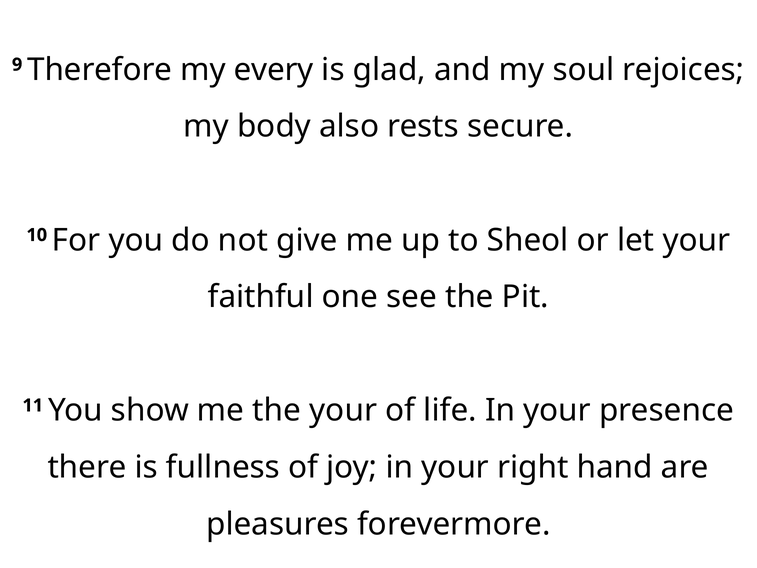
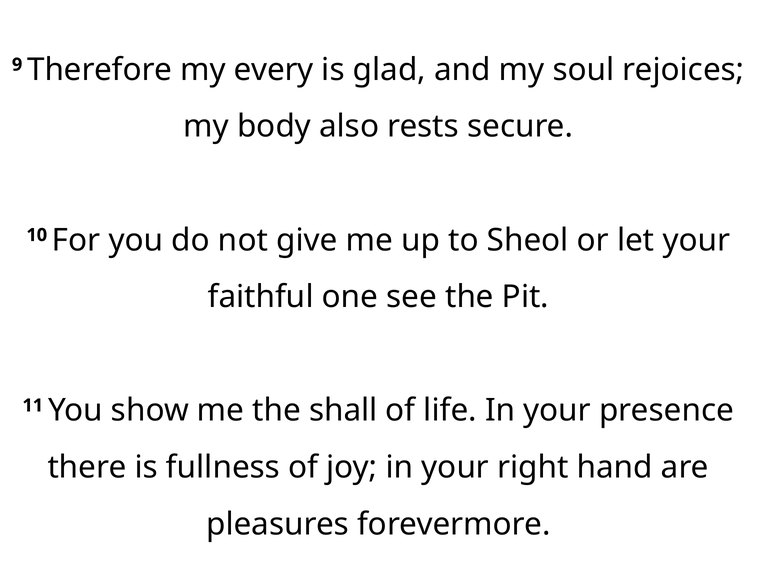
the your: your -> shall
